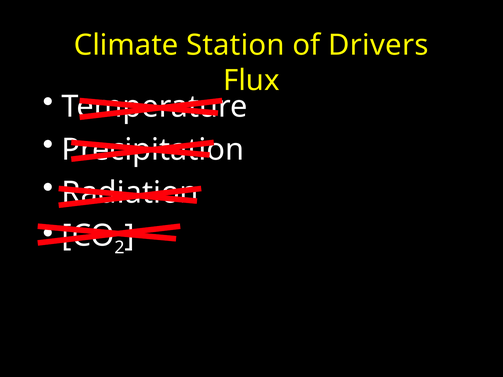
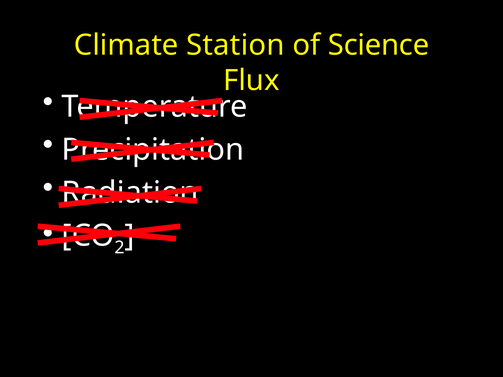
Drivers: Drivers -> Science
